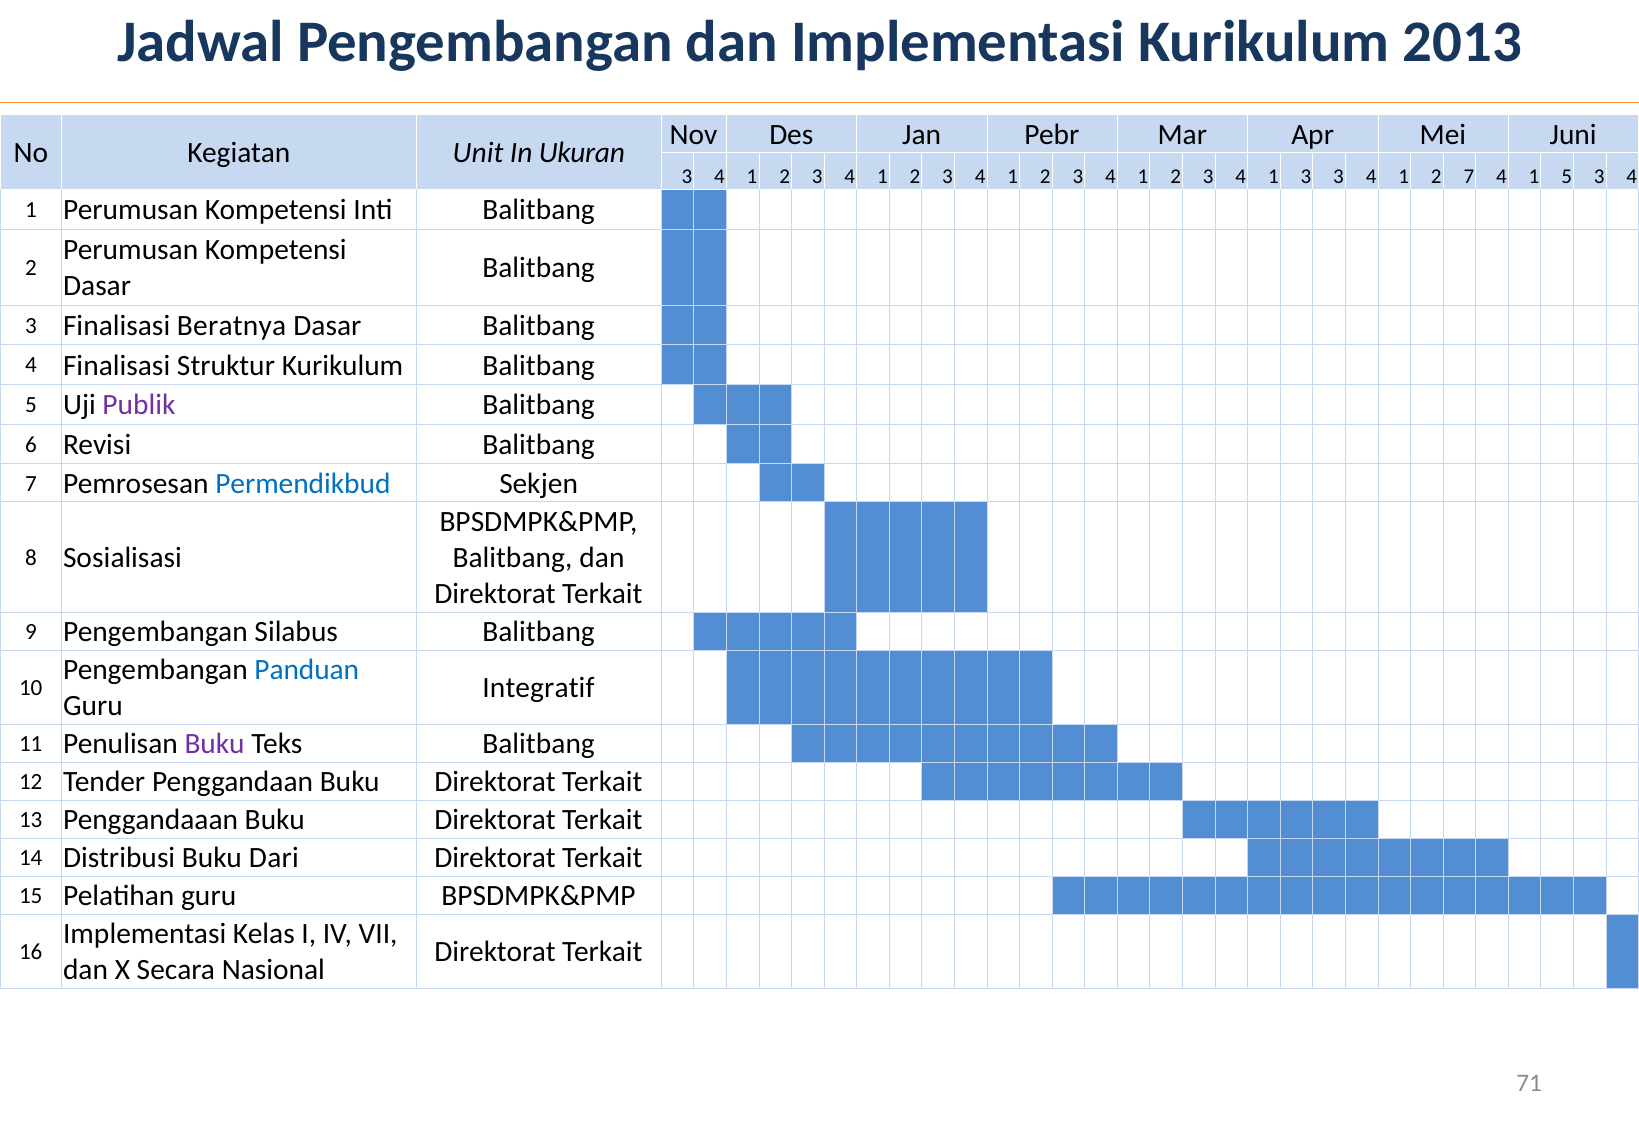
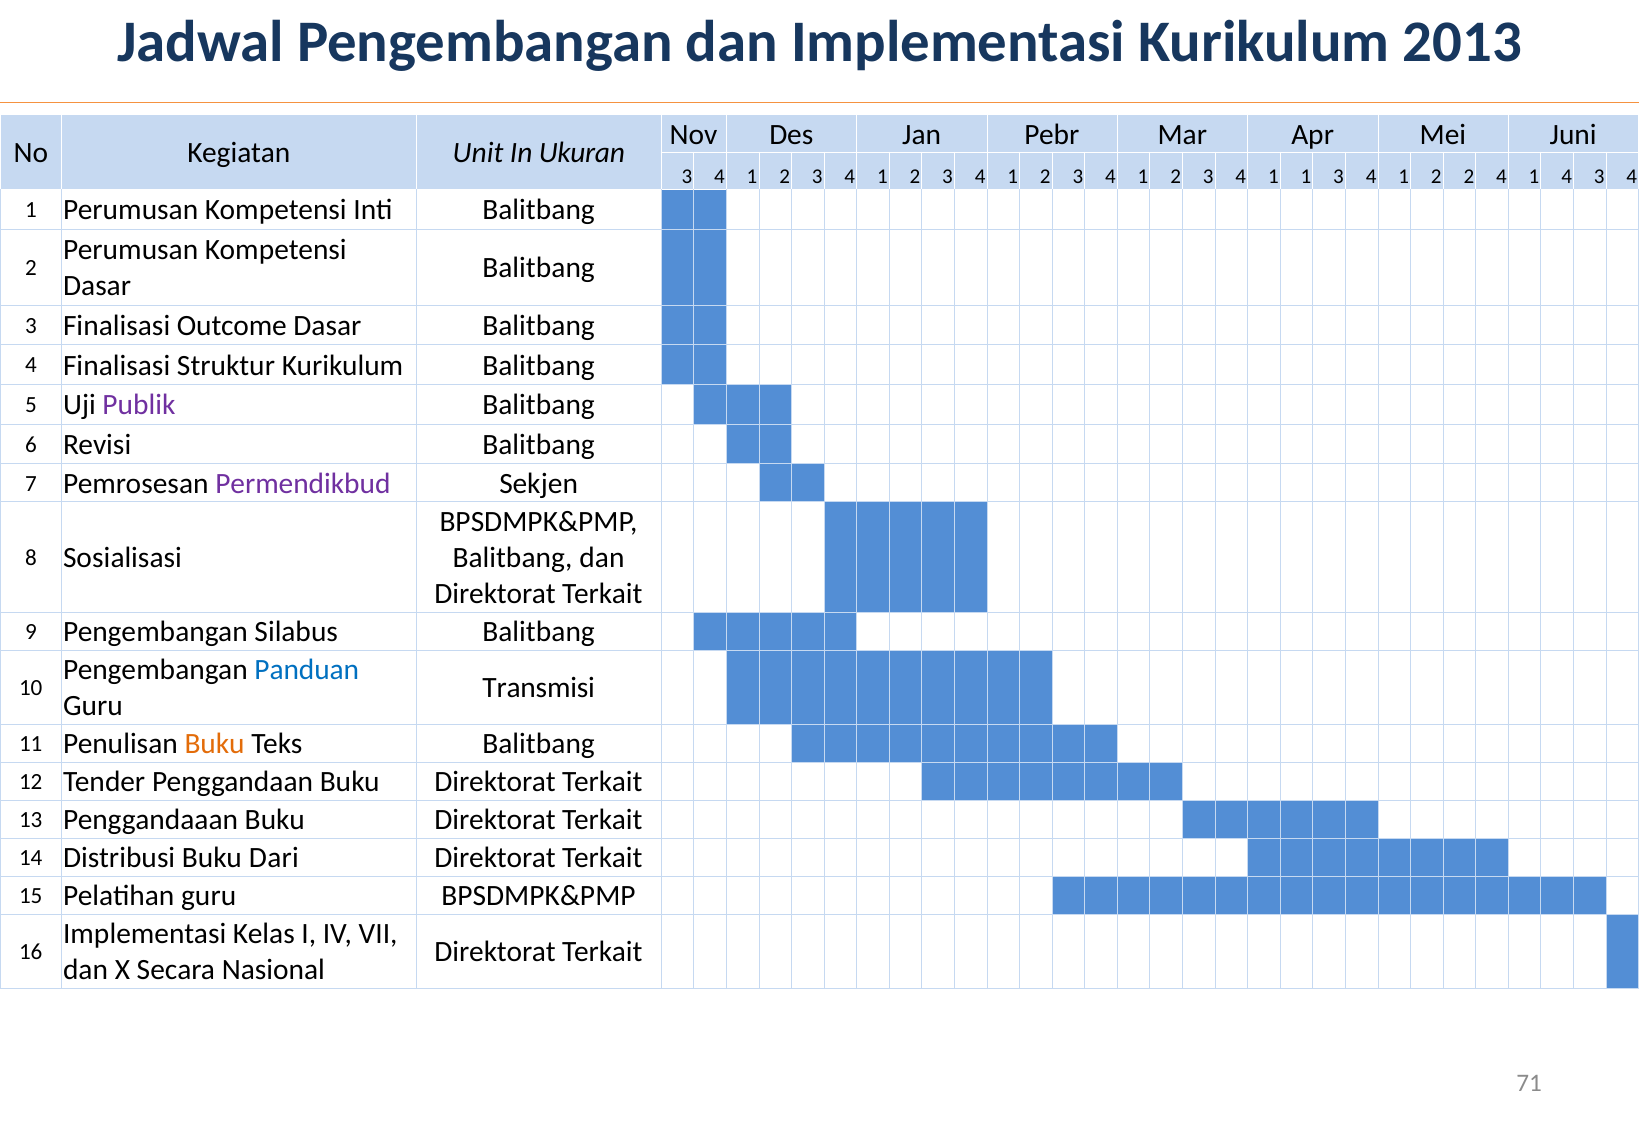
1 3: 3 -> 1
2 7: 7 -> 2
1 5: 5 -> 4
Beratnya: Beratnya -> Outcome
Permendikbud colour: blue -> purple
Integratif: Integratif -> Transmisi
Buku at (215, 744) colour: purple -> orange
